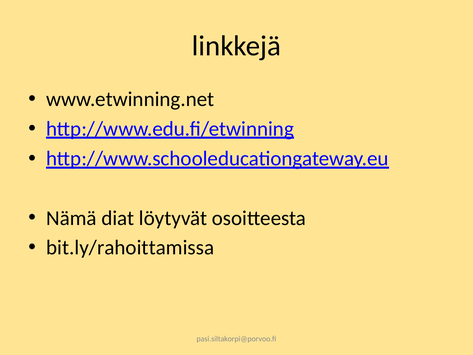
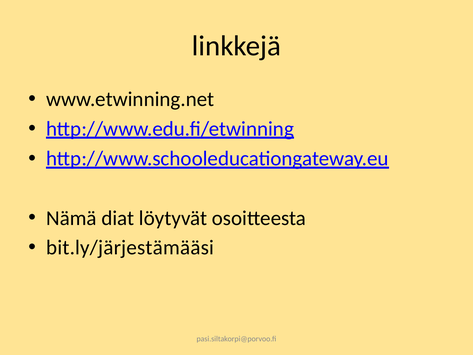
bit.ly/rahoittamissa: bit.ly/rahoittamissa -> bit.ly/järjestämääsi
